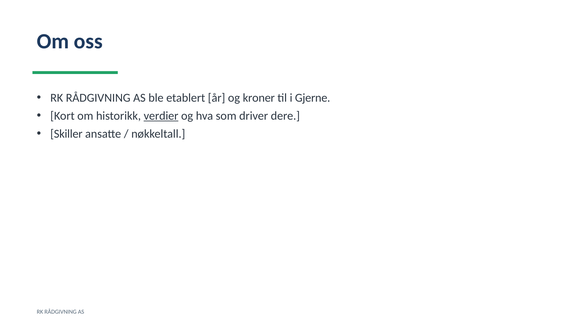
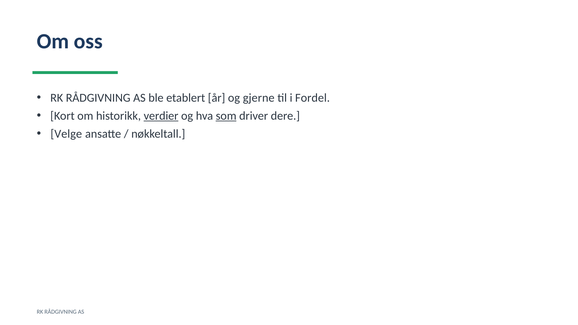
kroner: kroner -> gjerne
Gjerne: Gjerne -> Fordel
som underline: none -> present
Skiller: Skiller -> Velge
